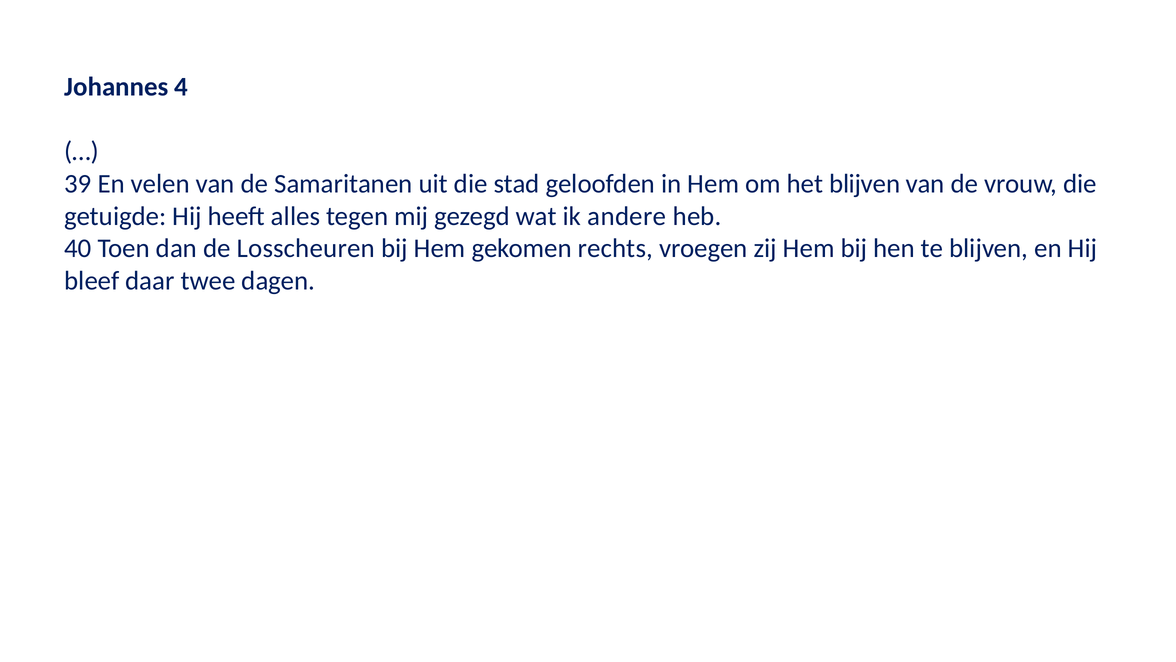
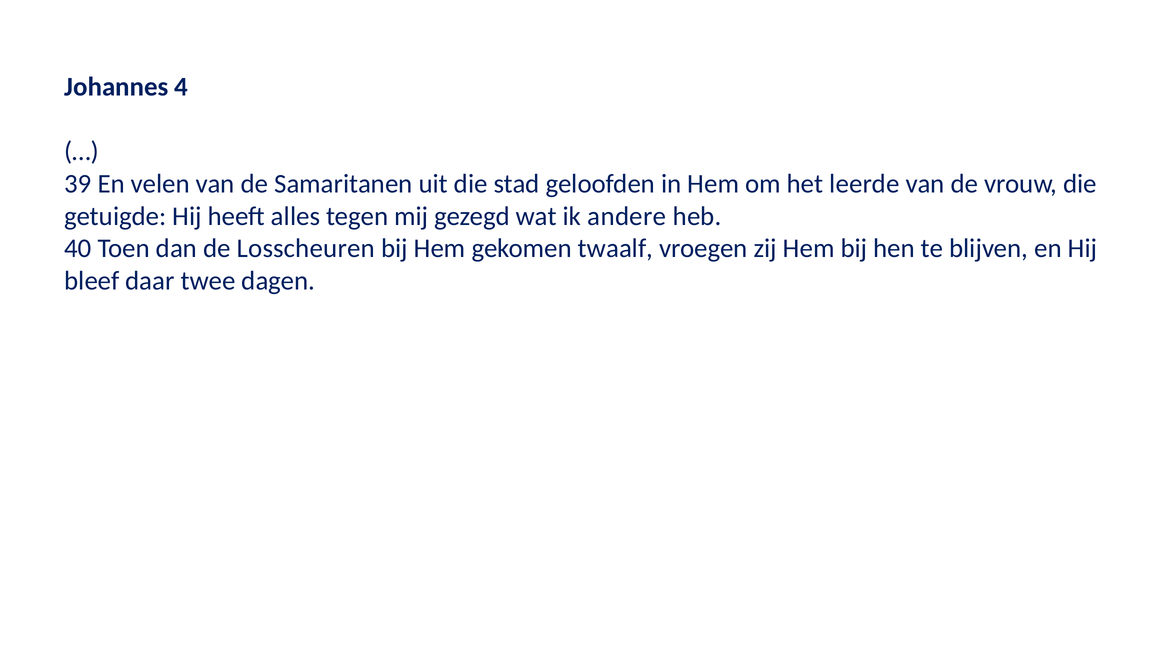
het blijven: blijven -> leerde
rechts: rechts -> twaalf
